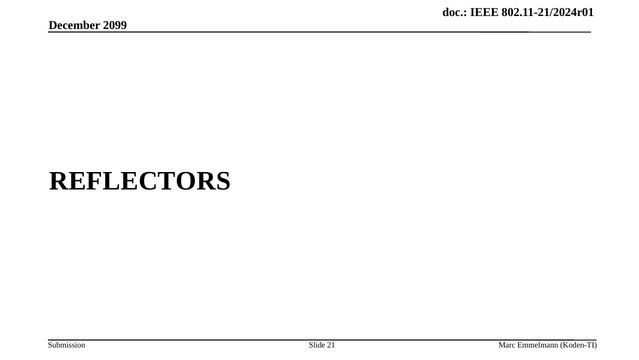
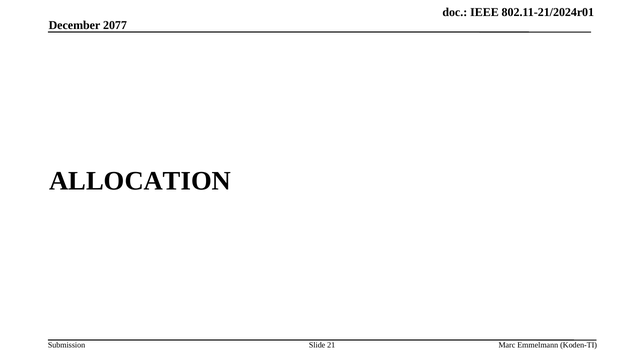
2099: 2099 -> 2077
REFLECTORS: REFLECTORS -> ALLOCATION
